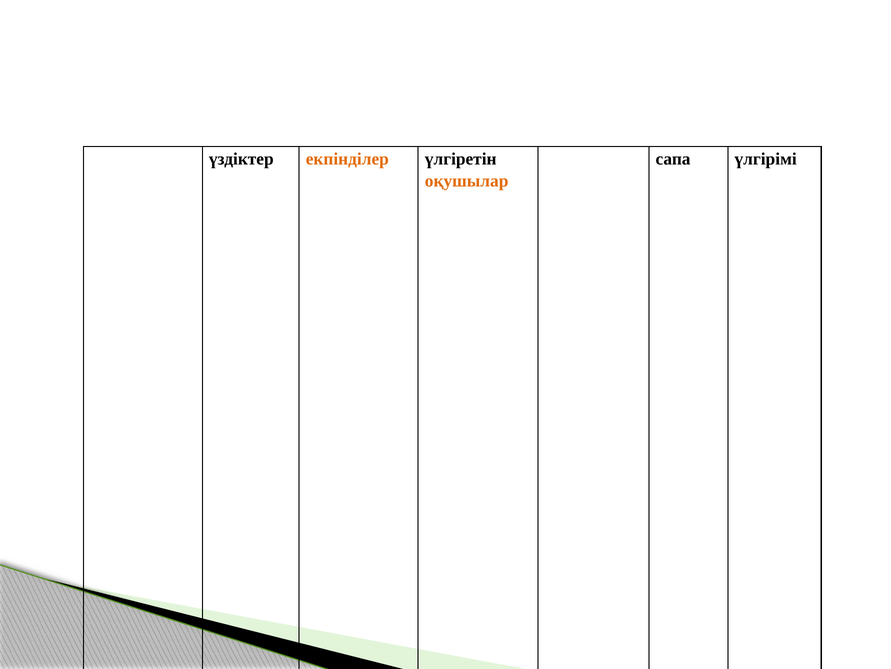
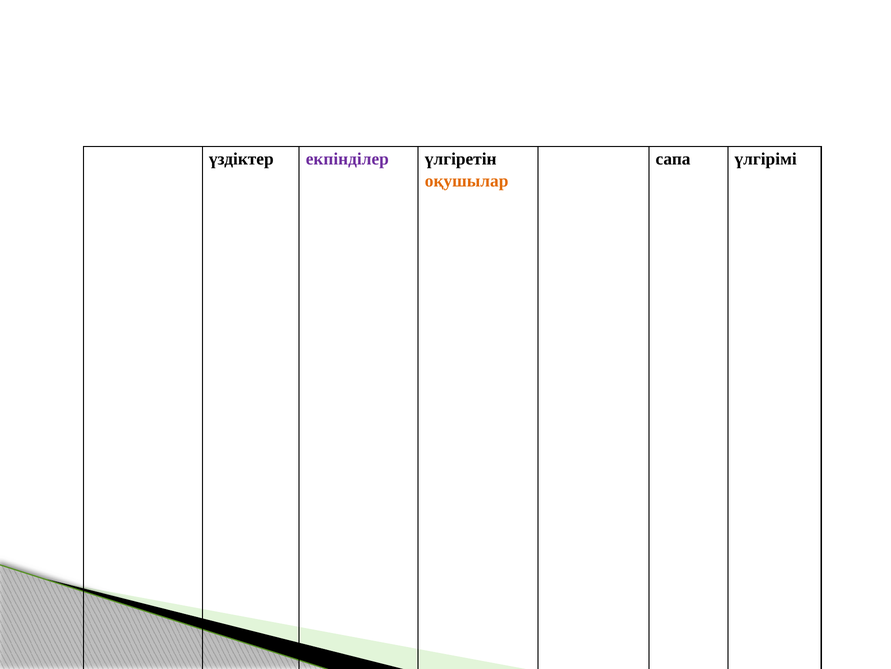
екпінділер colour: orange -> purple
